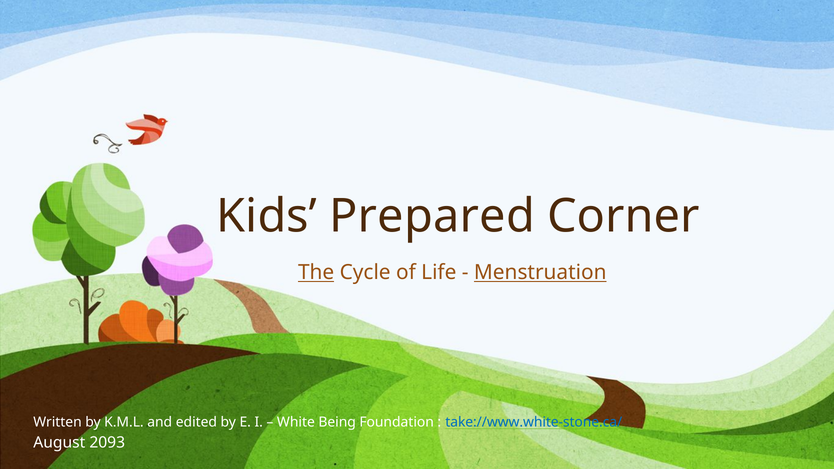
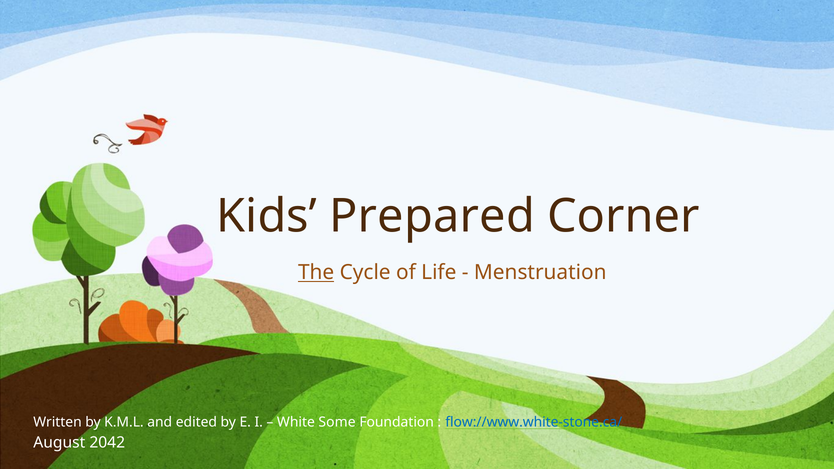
Menstruation underline: present -> none
Being: Being -> Some
take://www.white-stone.ca/: take://www.white-stone.ca/ -> flow://www.white-stone.ca/
2093: 2093 -> 2042
